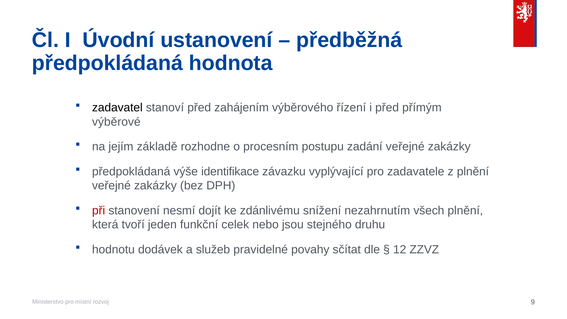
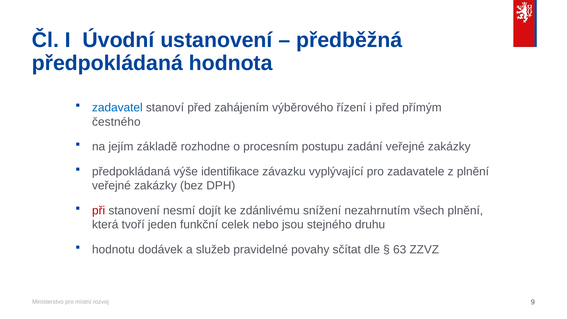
zadavatel colour: black -> blue
výběrové: výběrové -> čestného
12: 12 -> 63
